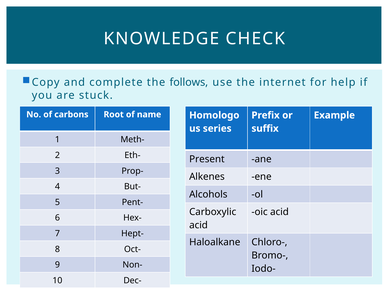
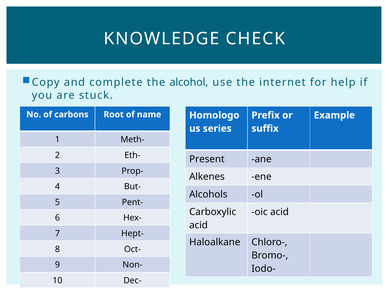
follows: follows -> alcohol
